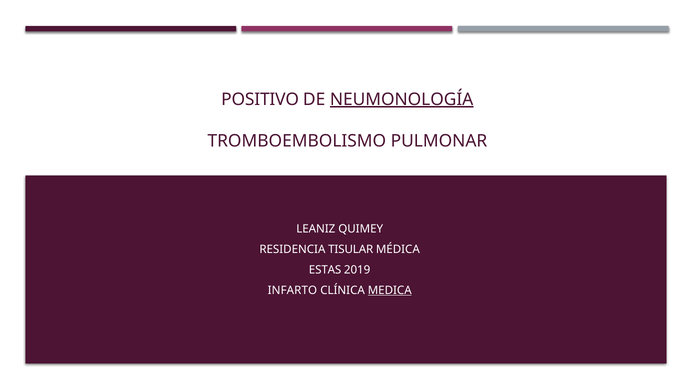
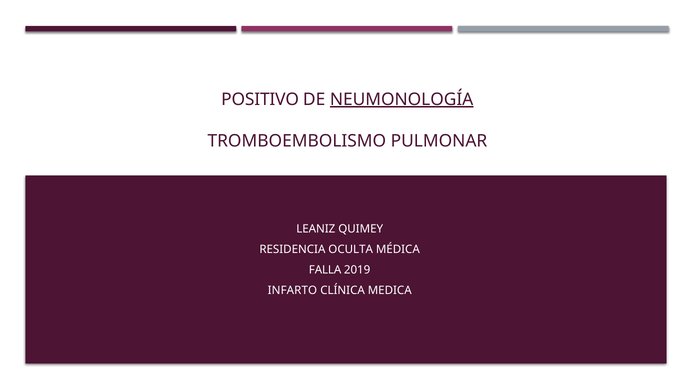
TISULAR: TISULAR -> OCULTA
ESTAS: ESTAS -> FALLA
MEDICA underline: present -> none
